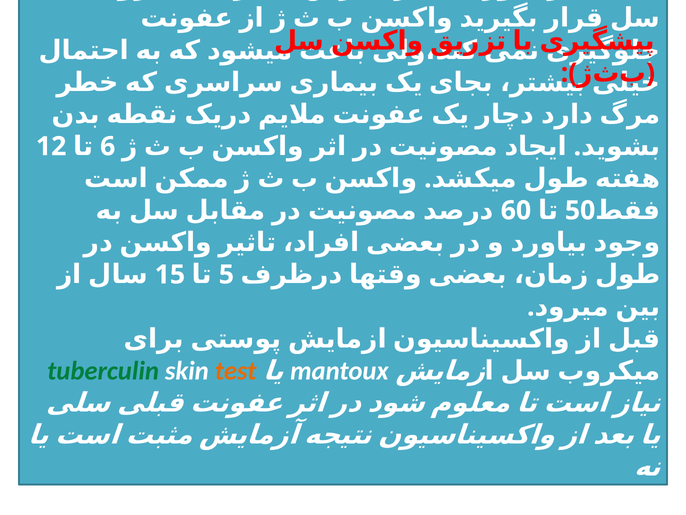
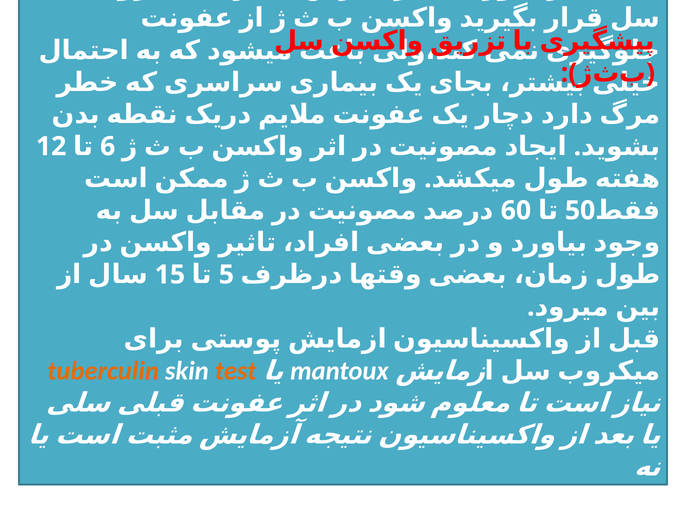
tuberculin colour: green -> orange
